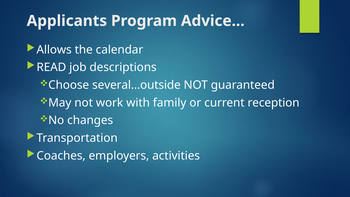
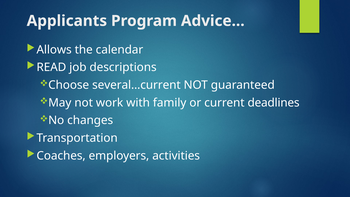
several…outside: several…outside -> several…current
reception: reception -> deadlines
